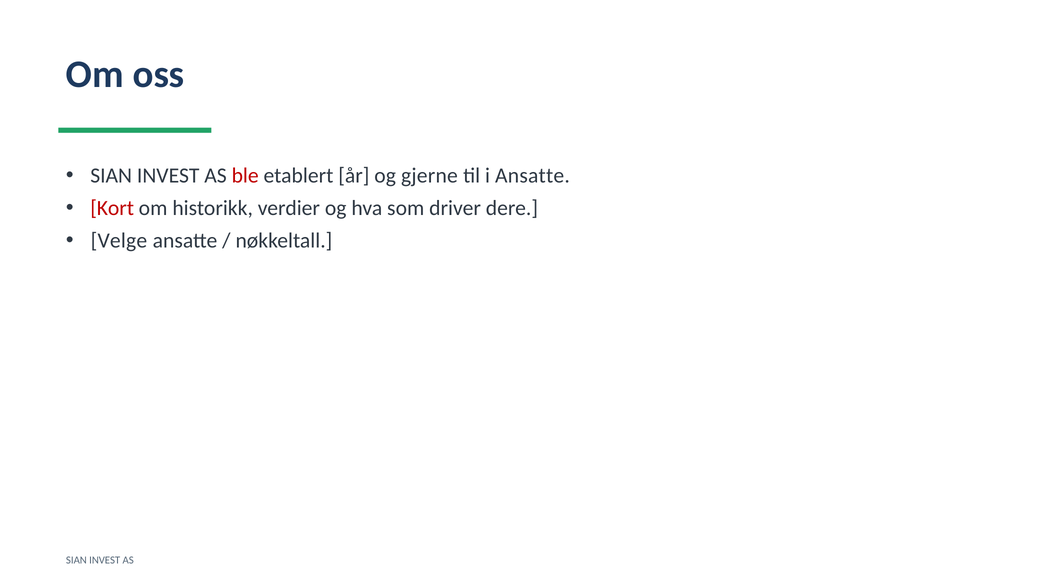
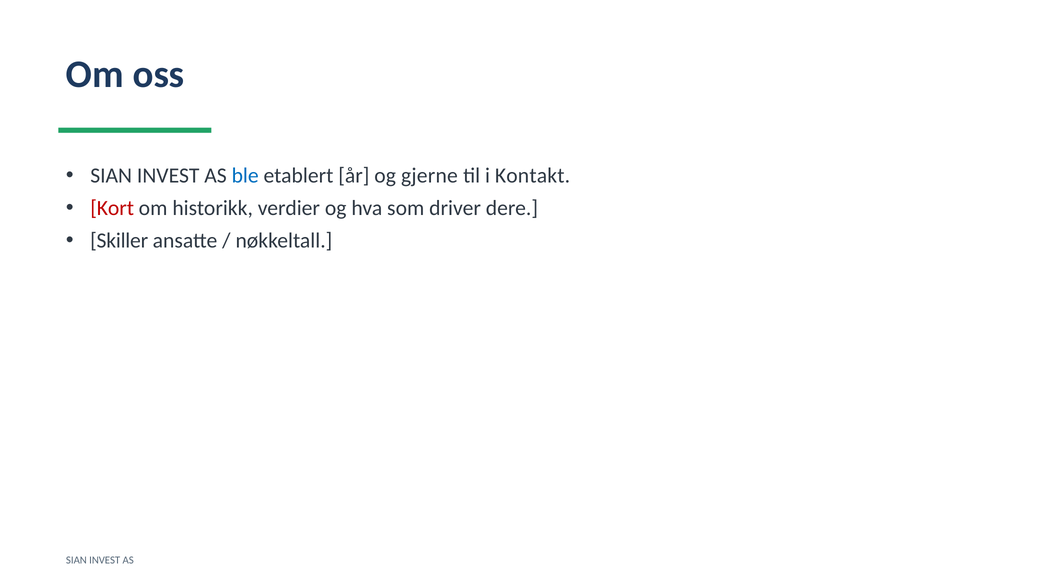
ble colour: red -> blue
i Ansatte: Ansatte -> Kontakt
Velge: Velge -> Skiller
